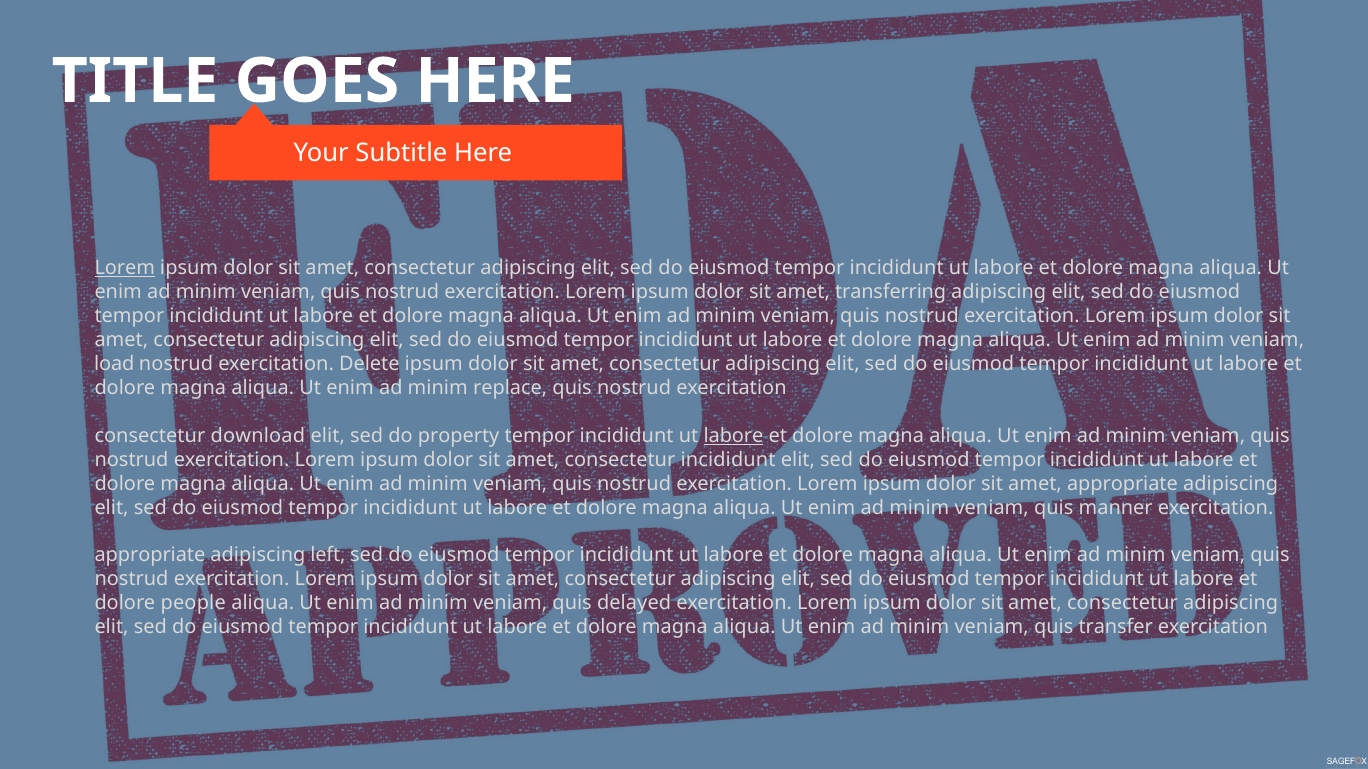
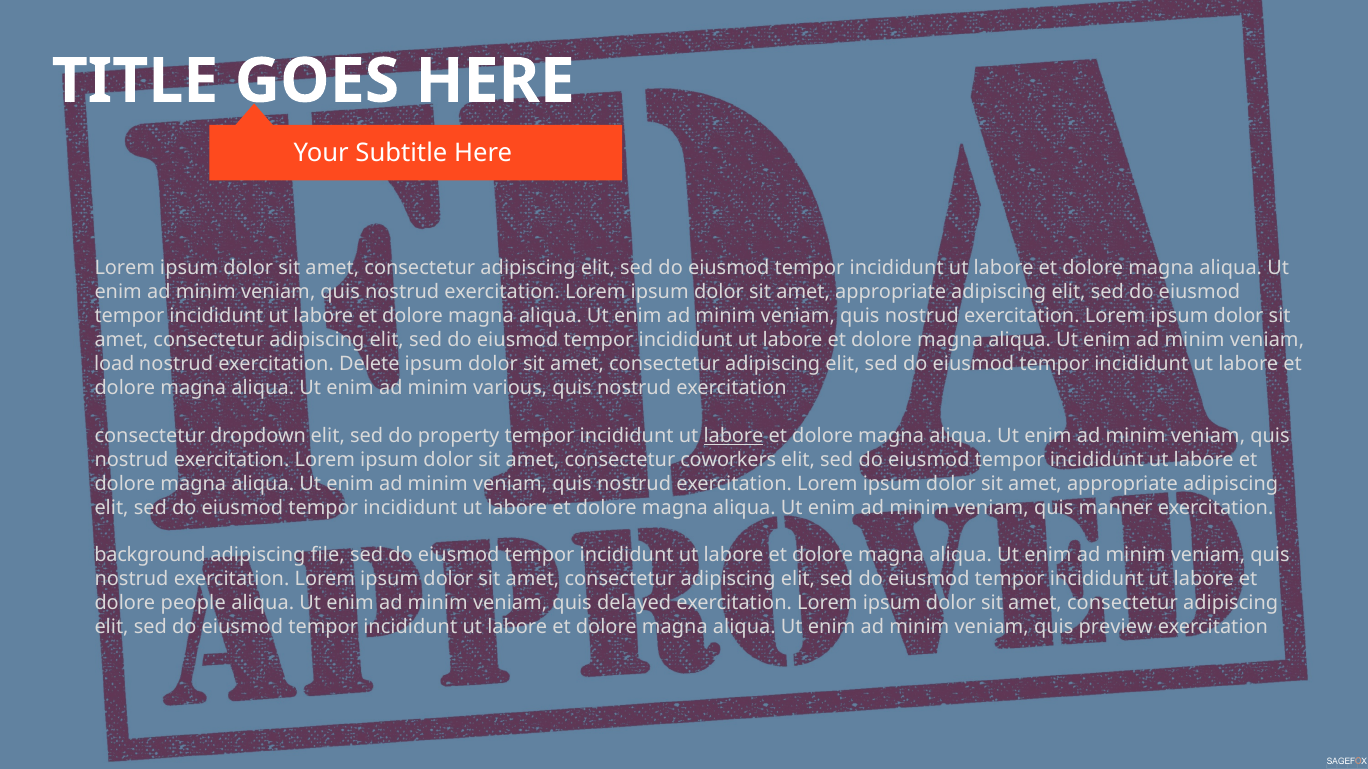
Lorem at (125, 268) underline: present -> none
transferring at (891, 292): transferring -> appropriate
replace: replace -> various
download: download -> dropdown
consectetur incididunt: incididunt -> coworkers
appropriate at (150, 556): appropriate -> background
left: left -> file
transfer: transfer -> preview
